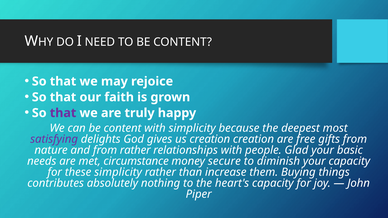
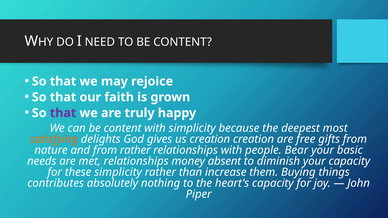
satisfying colour: purple -> orange
Glad: Glad -> Bear
met circumstance: circumstance -> relationships
secure: secure -> absent
